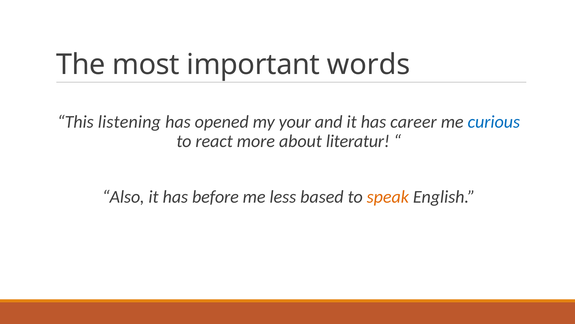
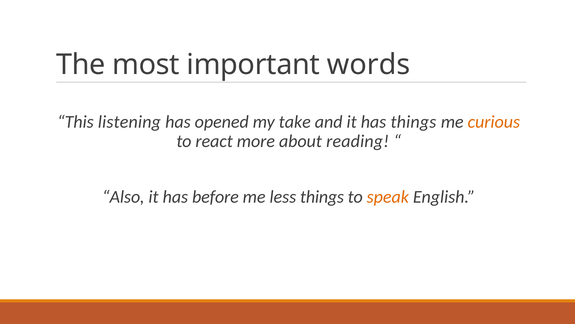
your: your -> take
has career: career -> things
curious colour: blue -> orange
literatur: literatur -> reading
less based: based -> things
